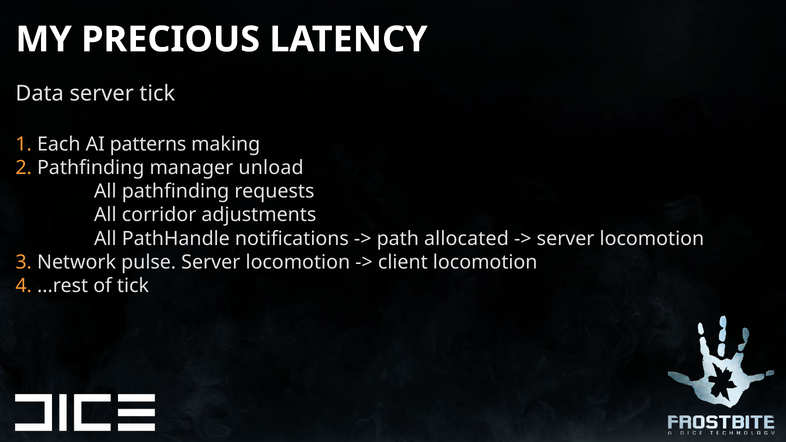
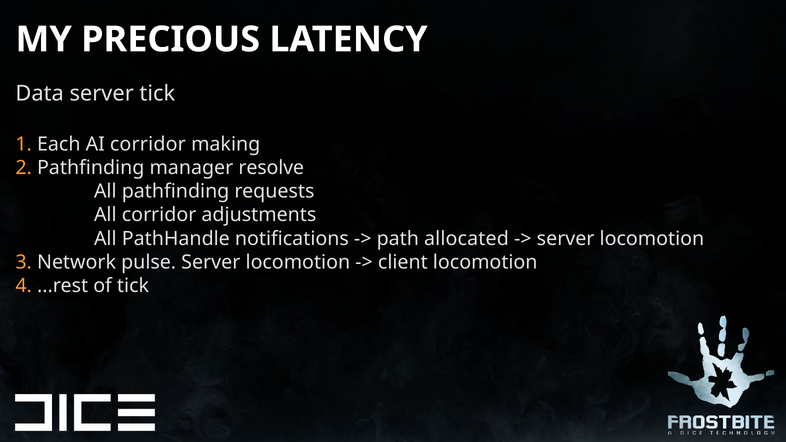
AI patterns: patterns -> corridor
unload: unload -> resolve
